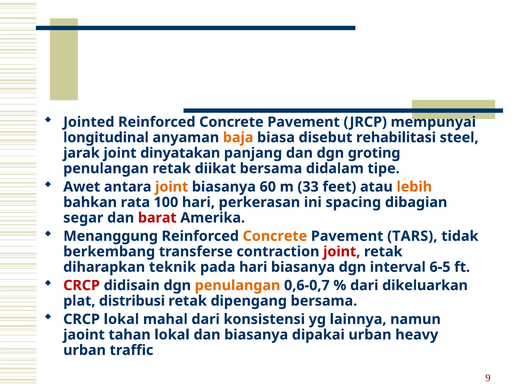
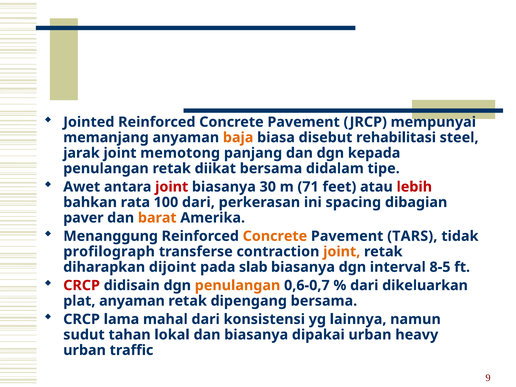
longitudinal: longitudinal -> memanjang
dinyatakan: dinyatakan -> memotong
groting: groting -> kepada
joint at (172, 187) colour: orange -> red
60: 60 -> 30
33: 33 -> 71
lebih colour: orange -> red
100 hari: hari -> dari
segar: segar -> paver
barat colour: red -> orange
berkembang: berkembang -> profilograph
joint at (342, 252) colour: red -> orange
teknik: teknik -> dijoint
pada hari: hari -> slab
6-5: 6-5 -> 8-5
plat distribusi: distribusi -> anyaman
CRCP lokal: lokal -> lama
jaoint: jaoint -> sudut
